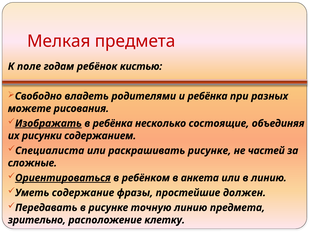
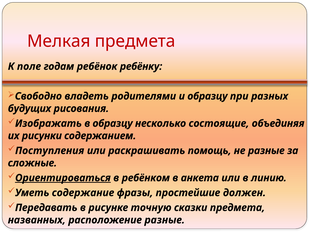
кистью: кистью -> ребёнку
и ребёнка: ребёнка -> образцу
можете: можете -> будущих
Изображать underline: present -> none
в ребёнка: ребёнка -> образцу
Специалиста: Специалиста -> Поступления
раскрашивать рисунке: рисунке -> помощь
не частей: частей -> разные
точную линию: линию -> сказки
зрительно: зрительно -> названных
расположение клетку: клетку -> разные
